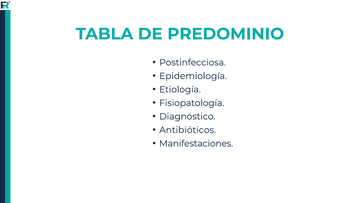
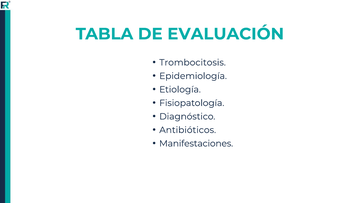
PREDOMINIO: PREDOMINIO -> EVALUACIÓN
Postinfecciosa: Postinfecciosa -> Trombocitosis
